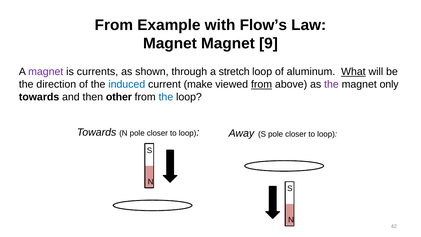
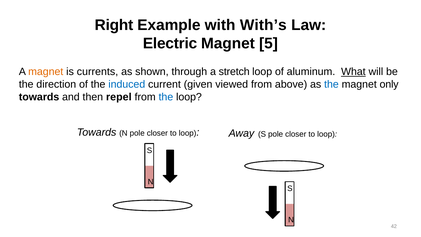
From at (114, 25): From -> Right
Flow’s: Flow’s -> With’s
Magnet at (170, 43): Magnet -> Electric
9: 9 -> 5
magnet at (46, 72) colour: purple -> orange
make: make -> given
from at (262, 84) underline: present -> none
the at (331, 84) colour: purple -> blue
other: other -> repel
